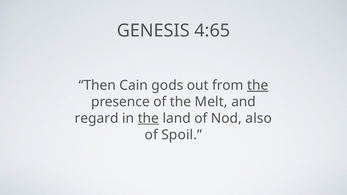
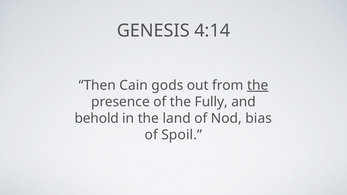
4:65: 4:65 -> 4:14
Melt: Melt -> Fully
regard: regard -> behold
the at (148, 118) underline: present -> none
also: also -> bias
